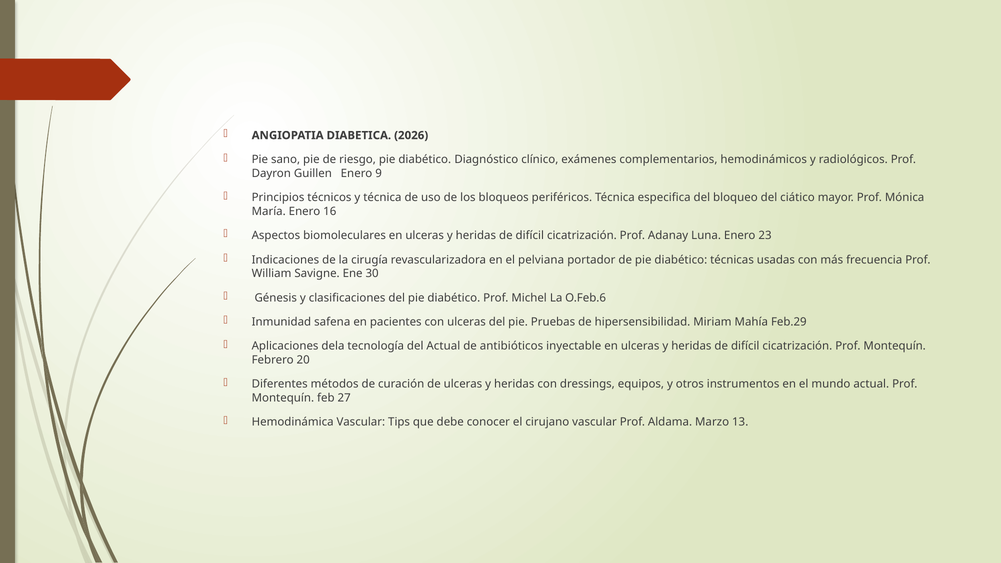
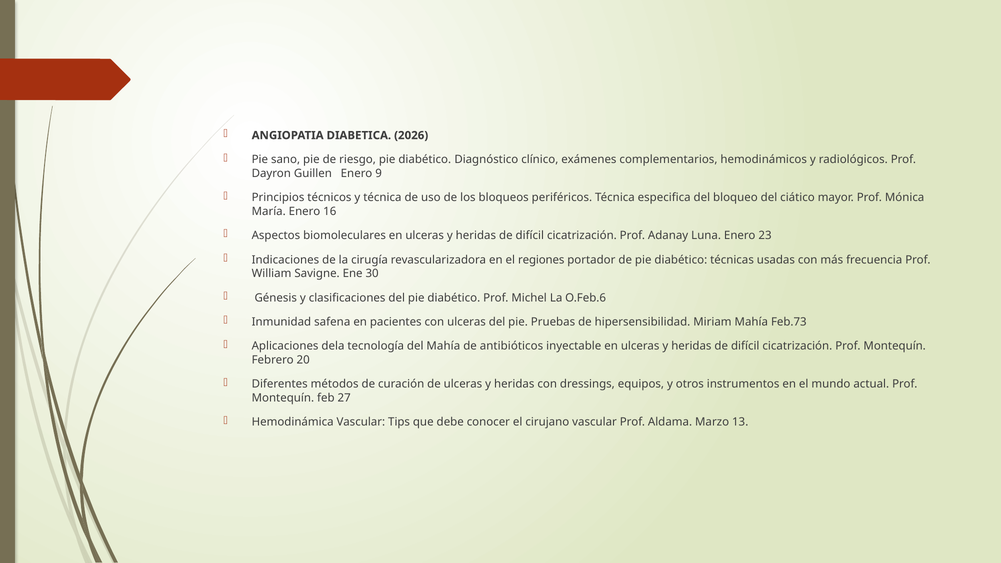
pelviana: pelviana -> regiones
Feb.29: Feb.29 -> Feb.73
del Actual: Actual -> Mahía
